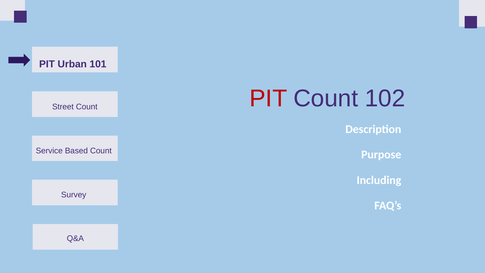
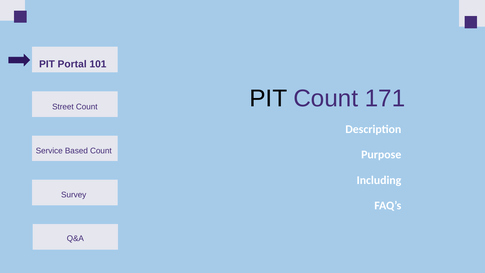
Urban: Urban -> Portal
PIT at (268, 98) colour: red -> black
102: 102 -> 171
